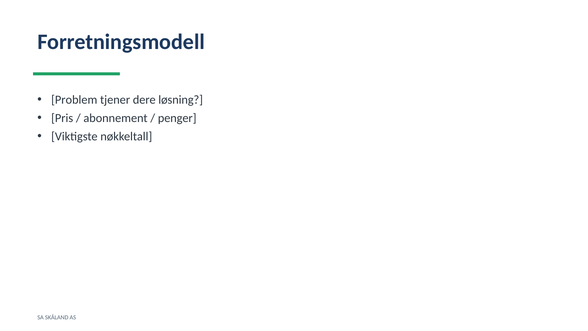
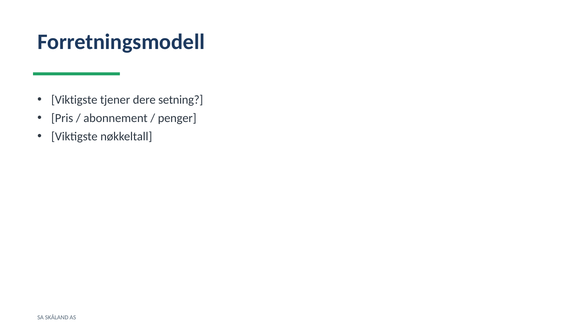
Problem at (74, 100): Problem -> Viktigste
løsning: løsning -> setning
